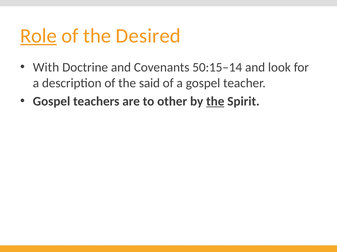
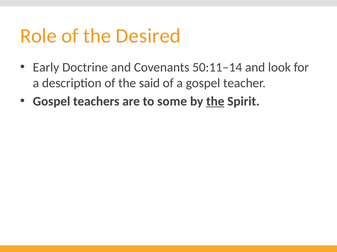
Role underline: present -> none
With: With -> Early
50:15–14: 50:15–14 -> 50:11–14
other: other -> some
